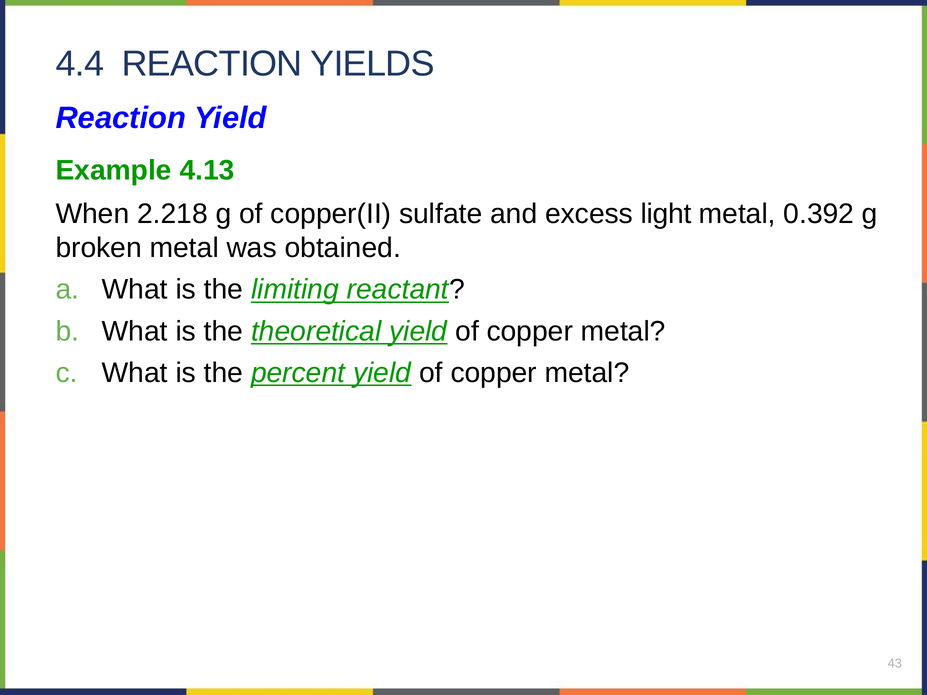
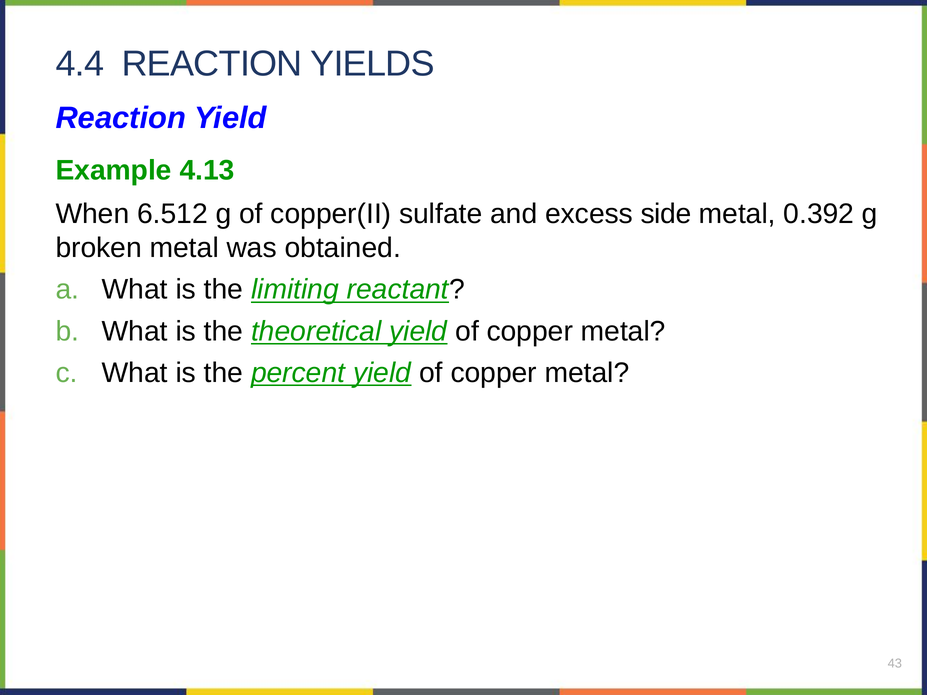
2.218: 2.218 -> 6.512
light: light -> side
